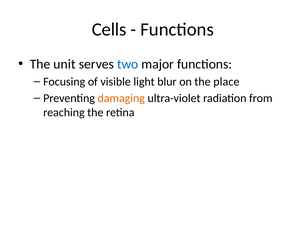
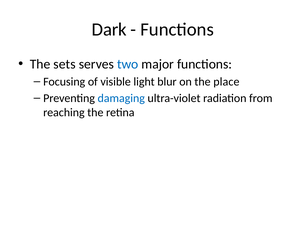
Cells: Cells -> Dark
unit: unit -> sets
damaging colour: orange -> blue
